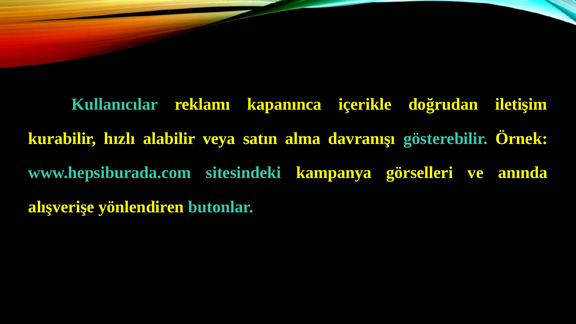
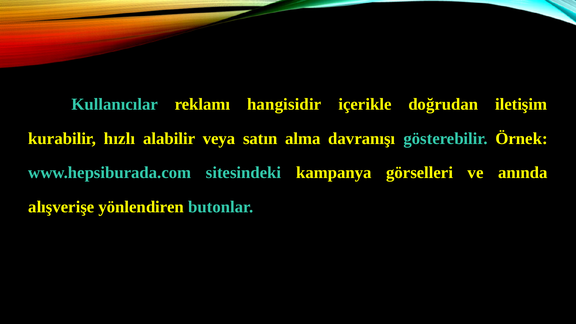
kapanınca: kapanınca -> hangisidir
